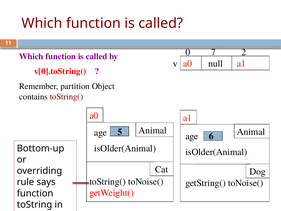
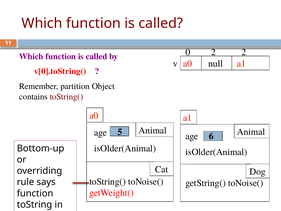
0 7: 7 -> 2
